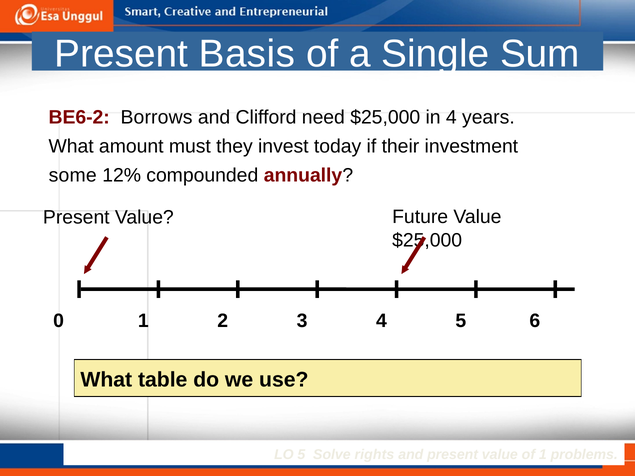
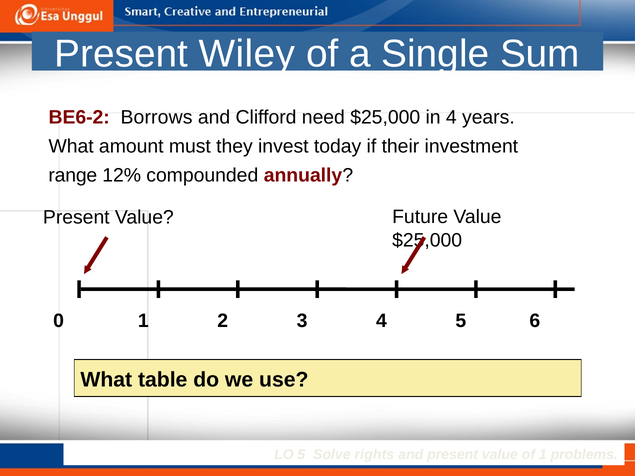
Basis: Basis -> Wiley
some: some -> range
